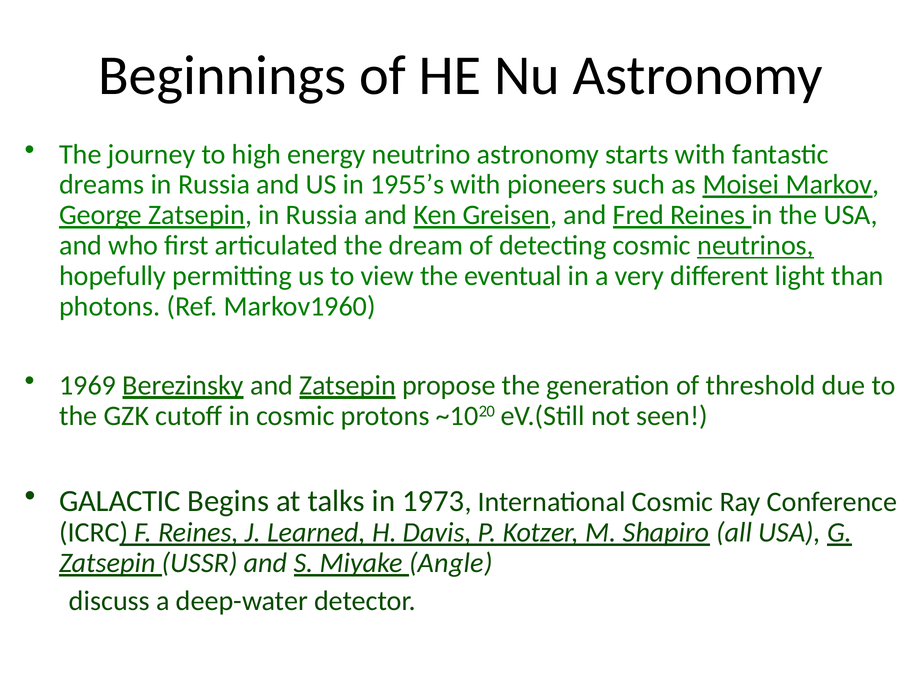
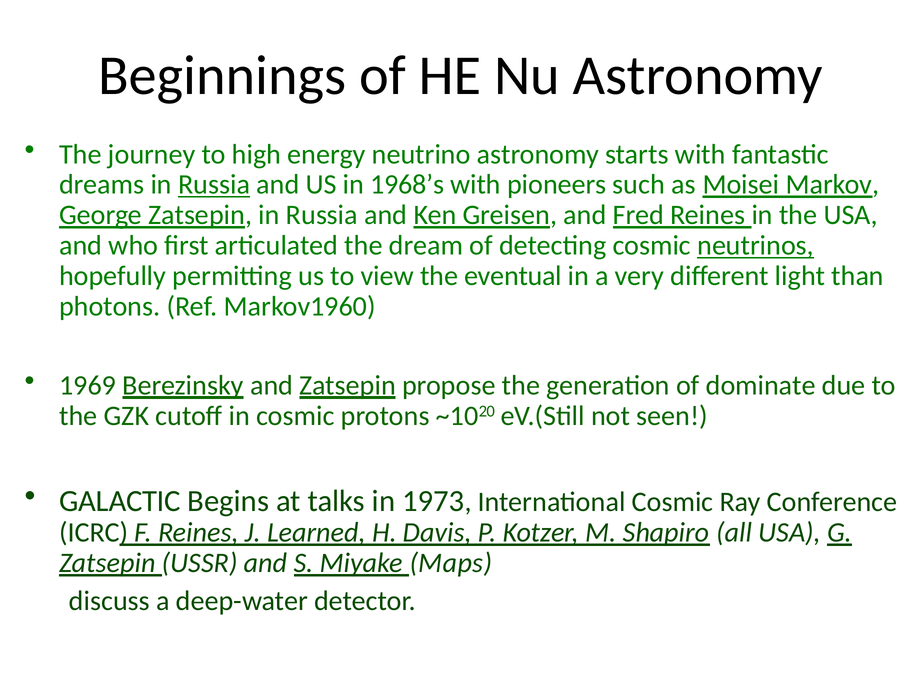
Russia at (214, 185) underline: none -> present
1955’s: 1955’s -> 1968’s
threshold: threshold -> dominate
Angle: Angle -> Maps
